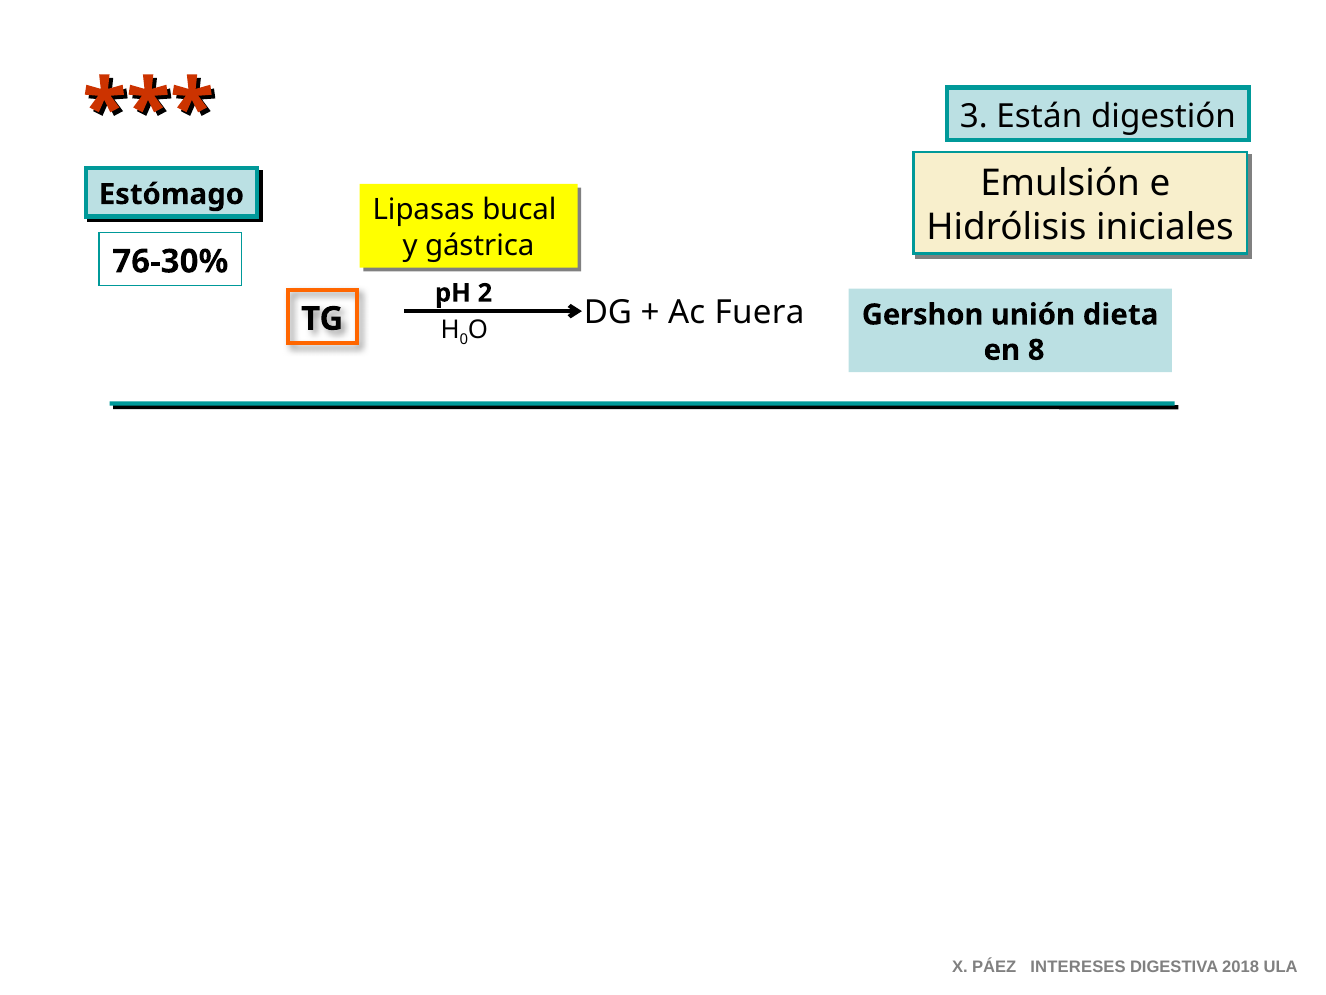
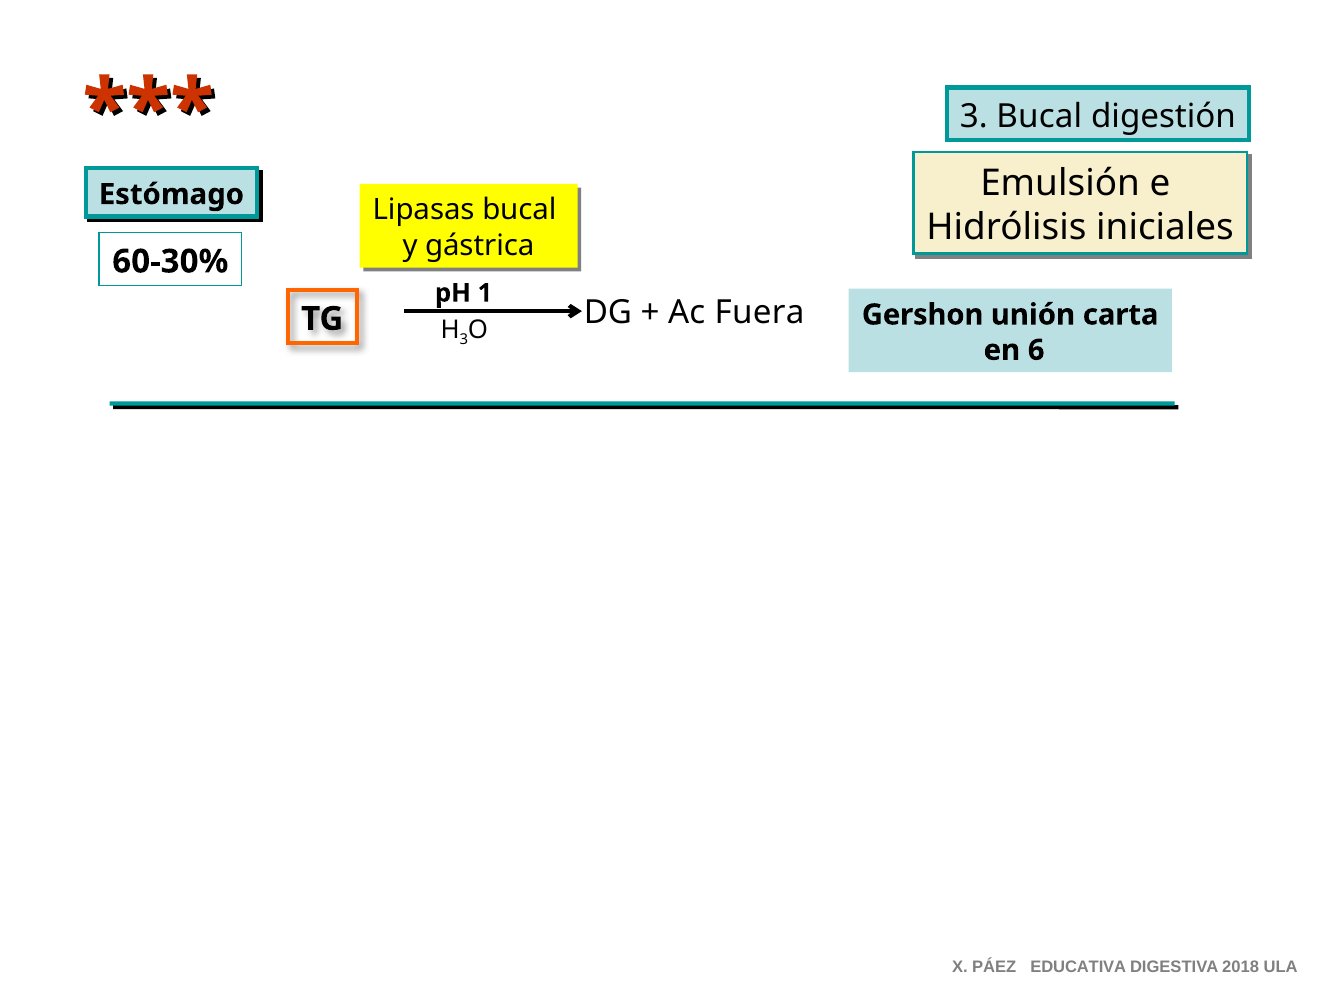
3 Están: Están -> Bucal
76-30%: 76-30% -> 60-30%
pH 2: 2 -> 1
dieta: dieta -> carta
0 at (464, 340): 0 -> 3
en 8: 8 -> 6
INTERESES: INTERESES -> EDUCATIVA
